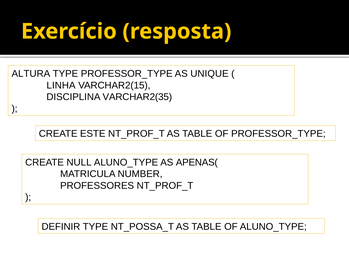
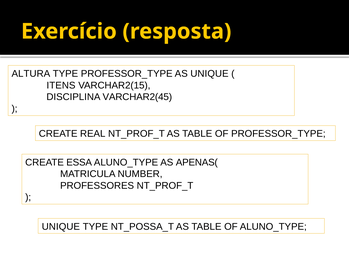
LINHA: LINHA -> ITENS
VARCHAR2(35: VARCHAR2(35 -> VARCHAR2(45
ESTE: ESTE -> REAL
NULL: NULL -> ESSA
DEFINIR at (61, 226): DEFINIR -> UNIQUE
